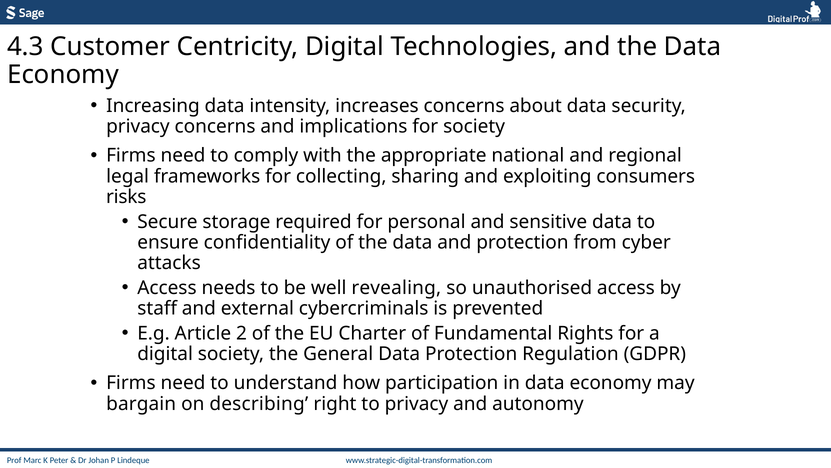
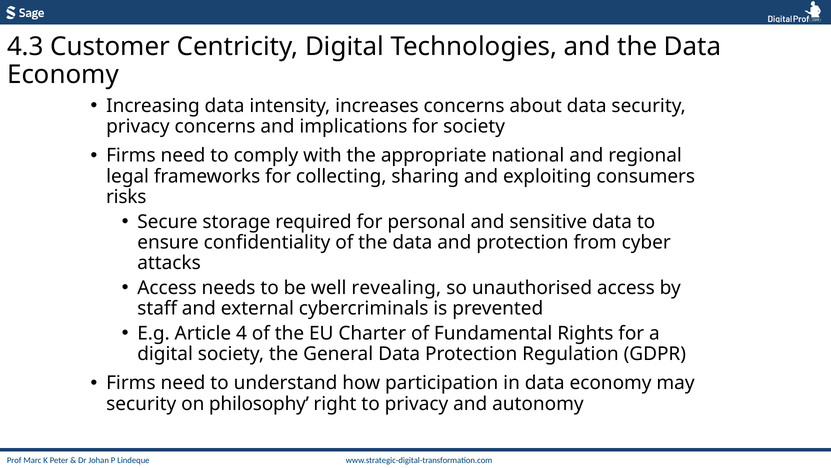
2: 2 -> 4
bargain at (141, 403): bargain -> security
describing: describing -> philosophy
